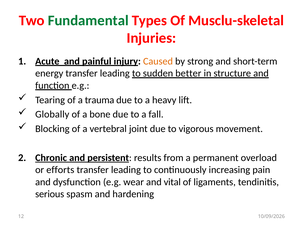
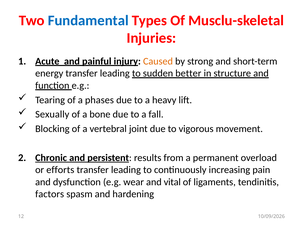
Fundamental colour: green -> blue
trauma: trauma -> phases
Globally: Globally -> Sexually
serious: serious -> factors
